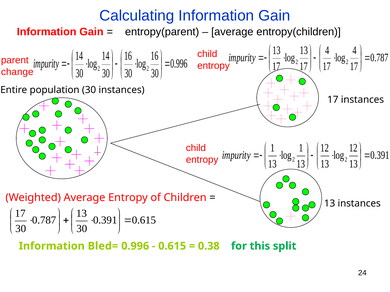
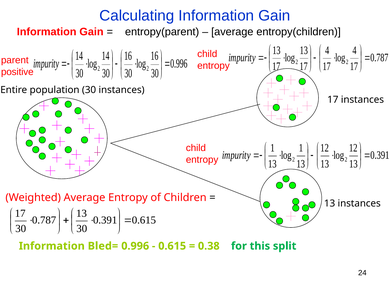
change: change -> positive
